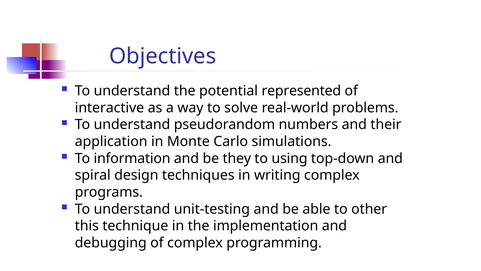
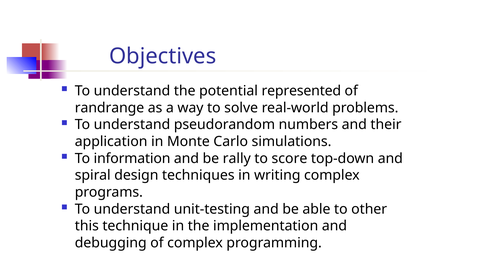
interactive: interactive -> randrange
they: they -> rally
using: using -> score
